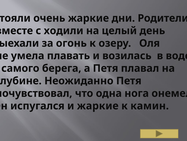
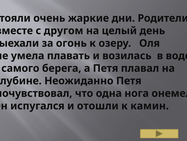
ходили: ходили -> другом
и жаркие: жаркие -> отошли
